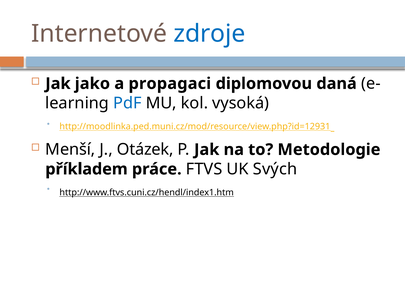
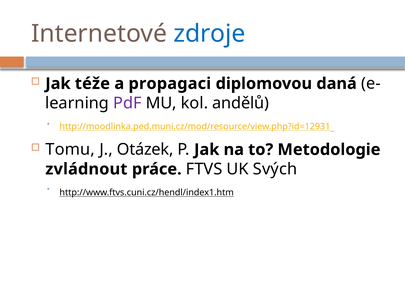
jako: jako -> téže
PdF colour: blue -> purple
vysoká: vysoká -> andělů
Menší: Menší -> Tomu
příkladem: příkladem -> zvládnout
